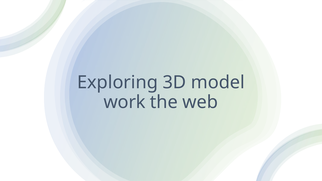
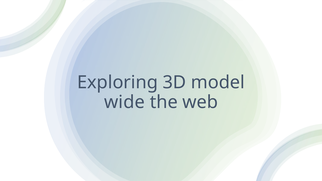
work: work -> wide
